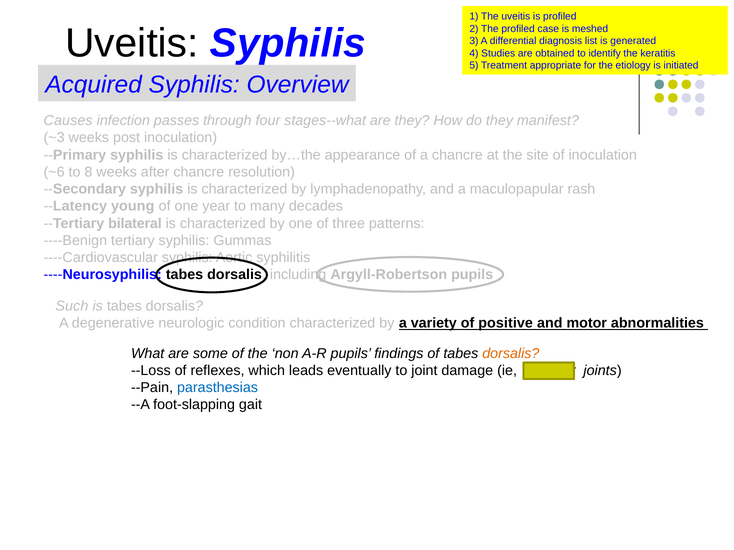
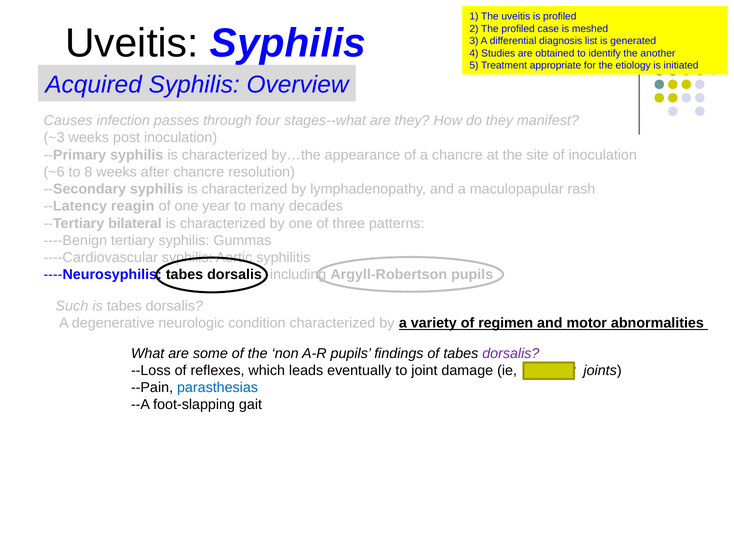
keratitis: keratitis -> another
young: young -> reagin
positive: positive -> regimen
dorsalis at (511, 354) colour: orange -> purple
